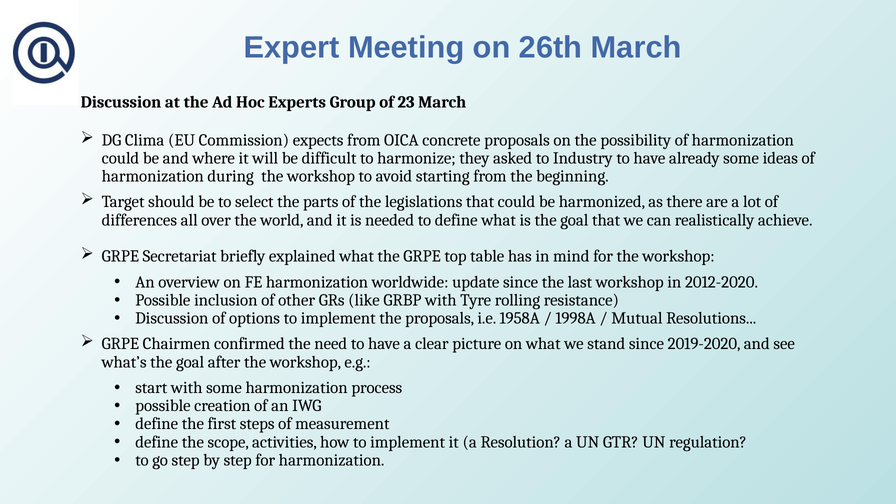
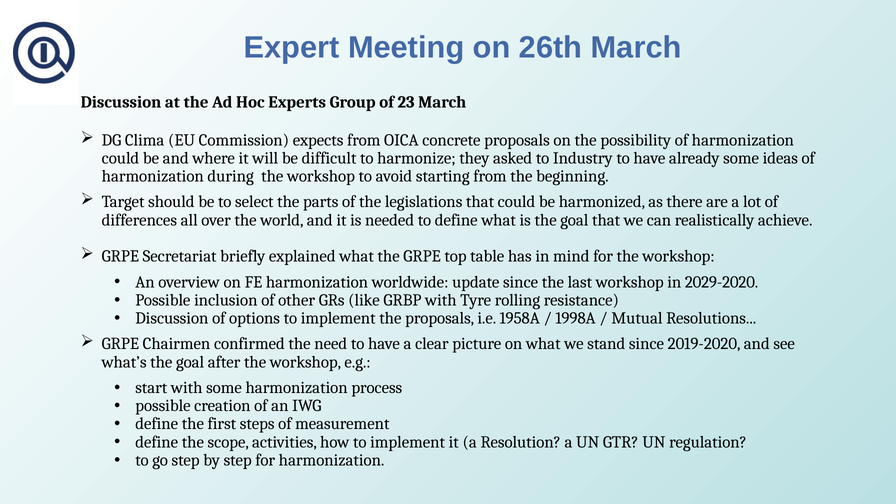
2012-2020: 2012-2020 -> 2029-2020
